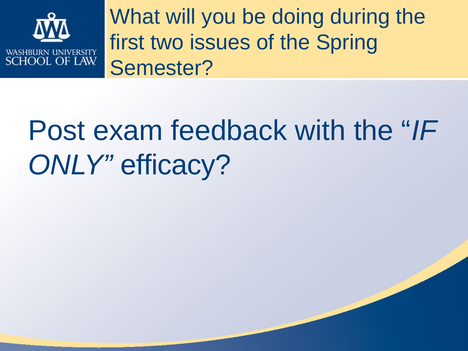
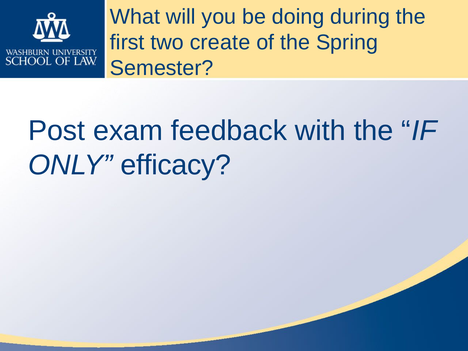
issues: issues -> create
